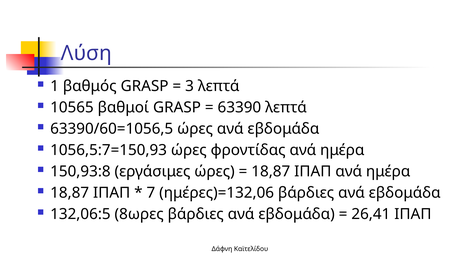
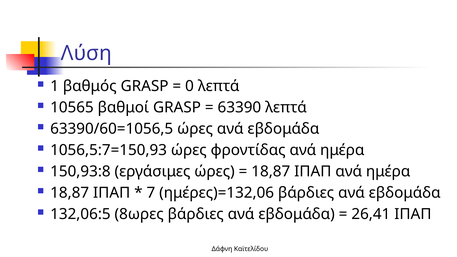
3: 3 -> 0
